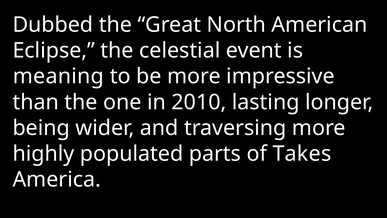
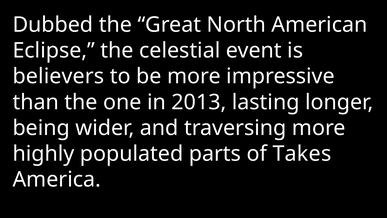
meaning: meaning -> believers
2010: 2010 -> 2013
